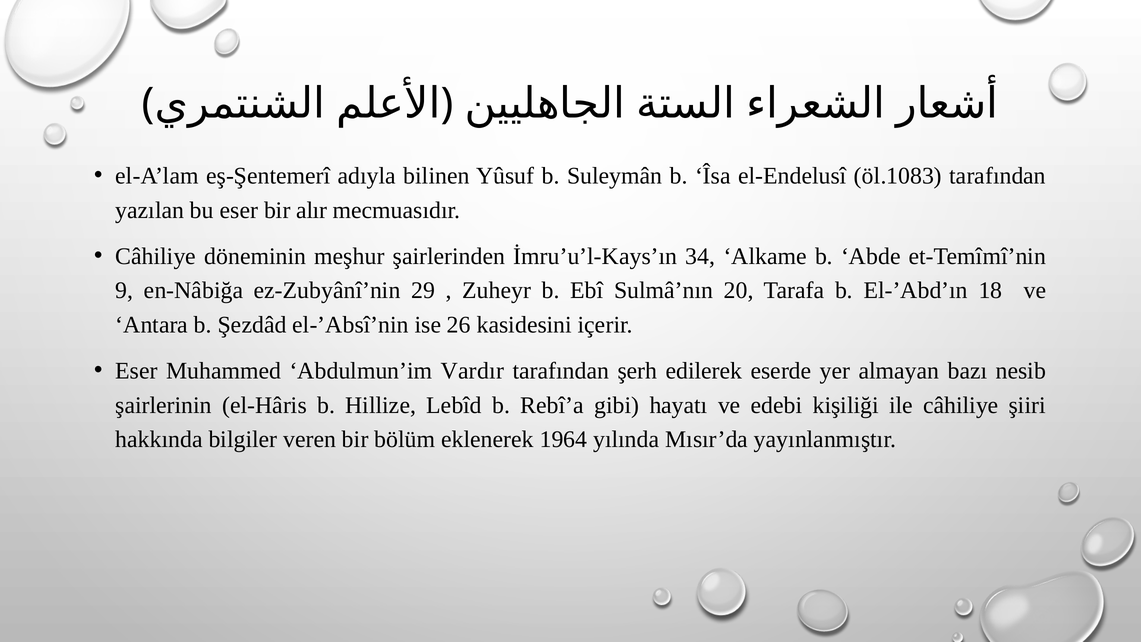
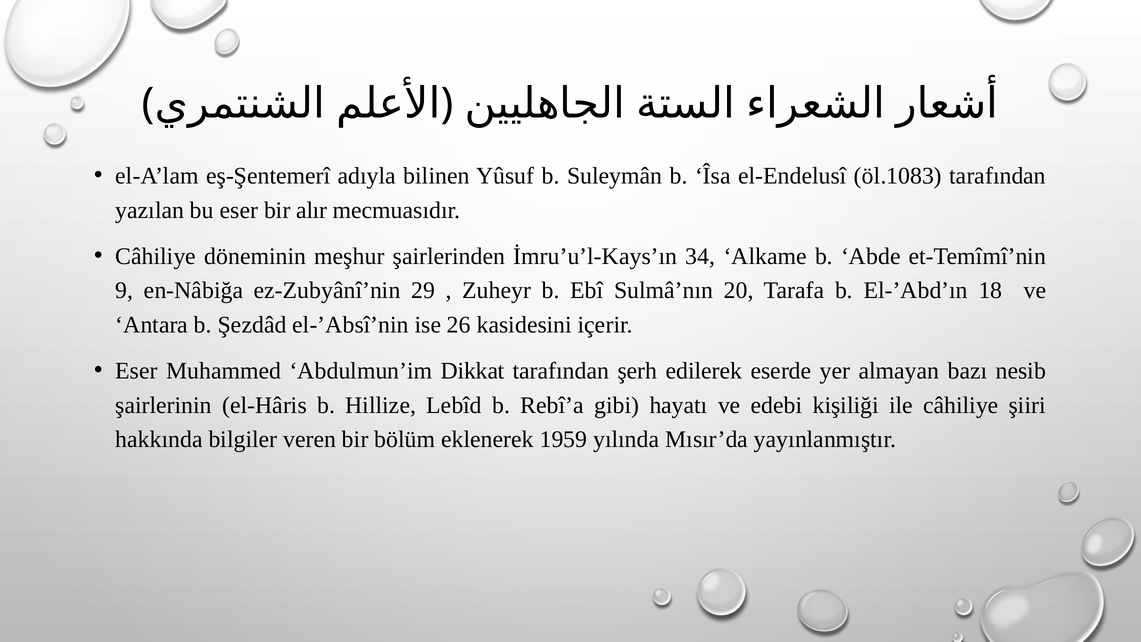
Vardır: Vardır -> Dikkat
1964: 1964 -> 1959
